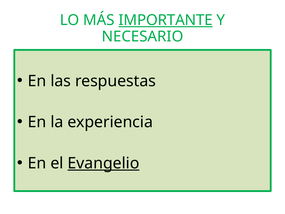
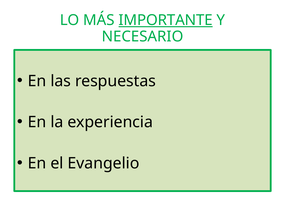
Evangelio underline: present -> none
